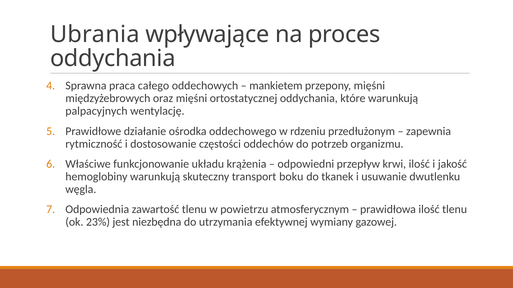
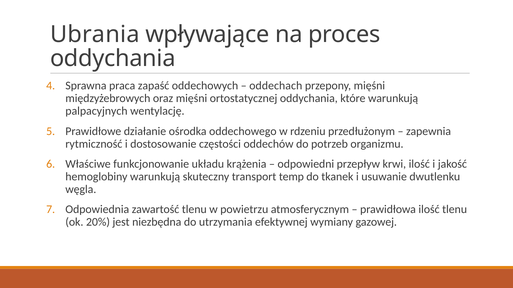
całego: całego -> zapaść
mankietem: mankietem -> oddechach
boku: boku -> temp
23%: 23% -> 20%
